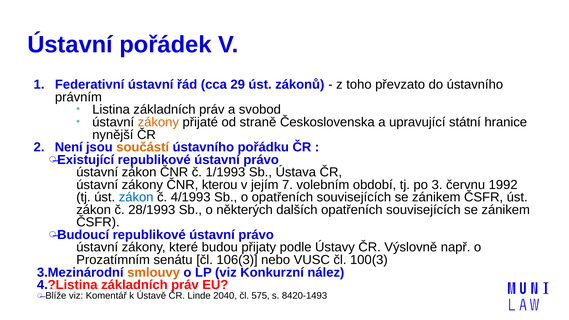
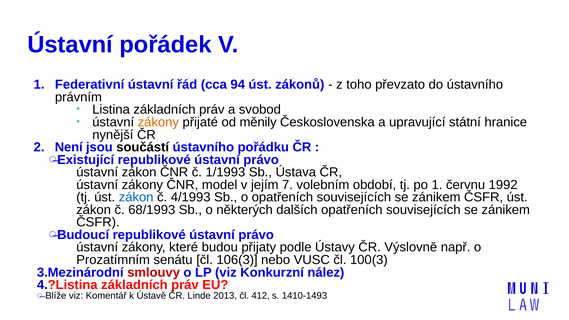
29: 29 -> 94
straně: straně -> měnily
součástí colour: orange -> black
kterou: kterou -> model
po 3: 3 -> 1
28/1993: 28/1993 -> 68/1993
smlouvy colour: orange -> red
2040: 2040 -> 2013
575: 575 -> 412
8420-1493: 8420-1493 -> 1410-1493
